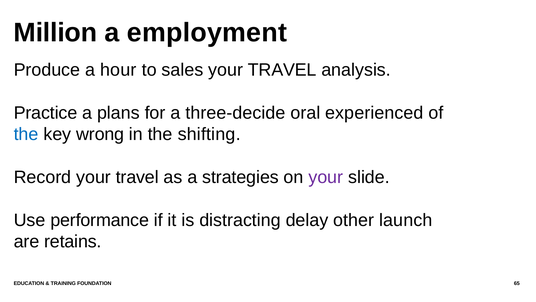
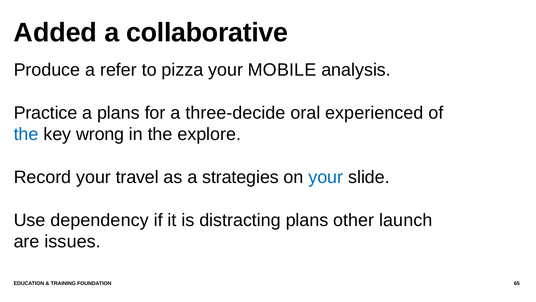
Million: Million -> Added
employment: employment -> collaborative
hour: hour -> refer
sales: sales -> pizza
TRAVEL at (282, 70): TRAVEL -> MOBILE
shifting: shifting -> explore
your at (326, 177) colour: purple -> blue
performance: performance -> dependency
distracting delay: delay -> plans
retains: retains -> issues
